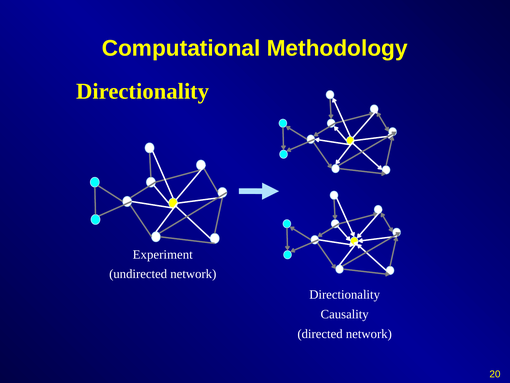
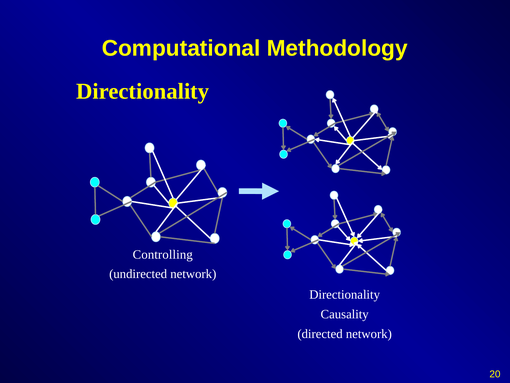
Experiment: Experiment -> Controlling
